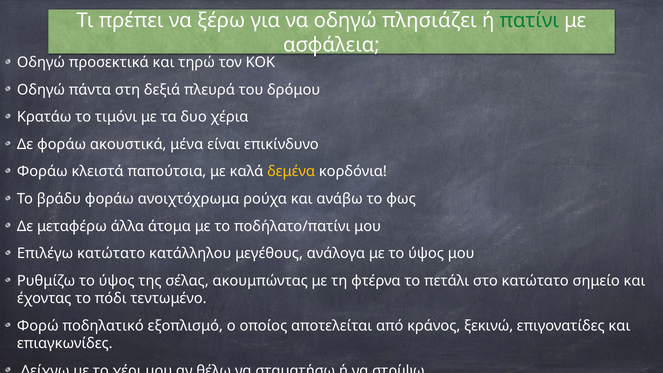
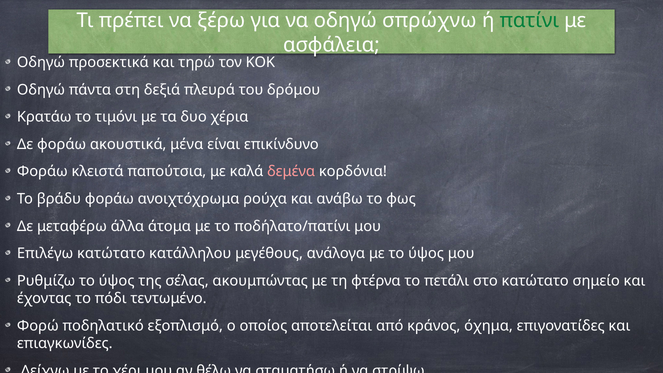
πλησιάζει: πλησιάζει -> σπρώχνω
δεμένα colour: yellow -> pink
ξεκινώ: ξεκινώ -> όχημα
